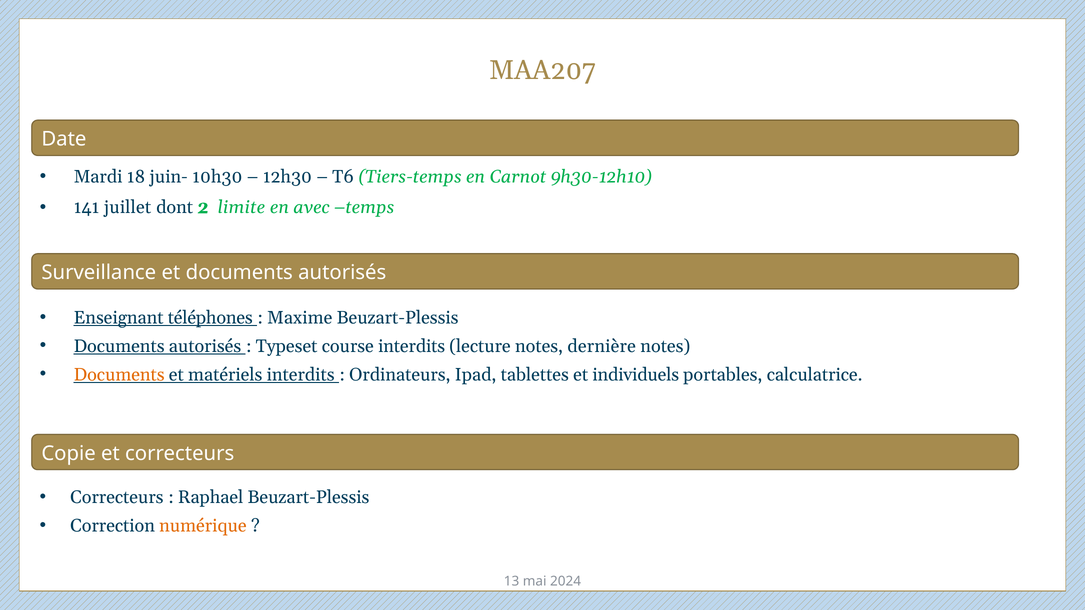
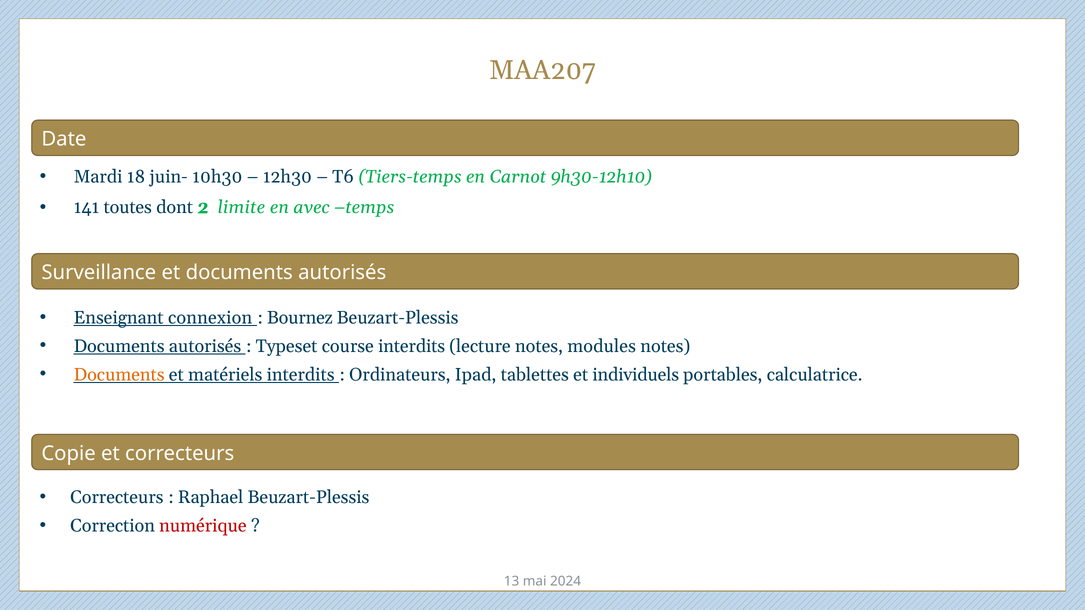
juillet: juillet -> toutes
téléphones: téléphones -> connexion
Maxime: Maxime -> Bournez
dernière: dernière -> modules
numérique colour: orange -> red
